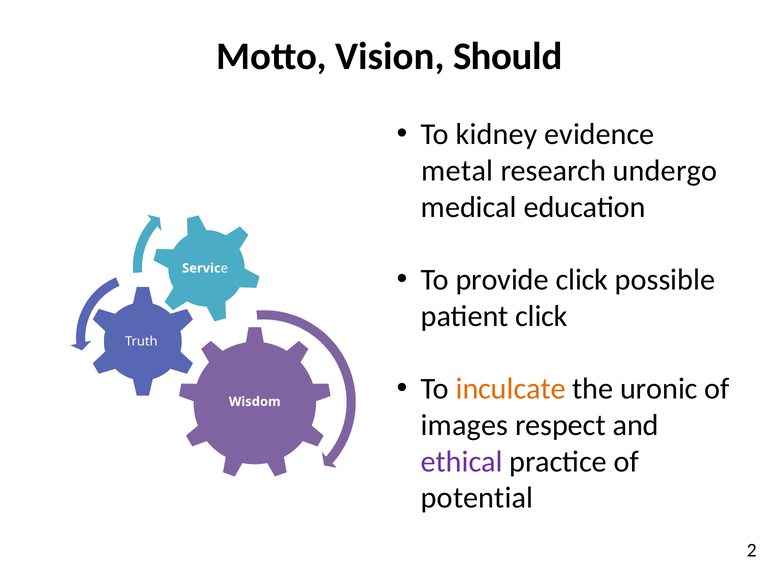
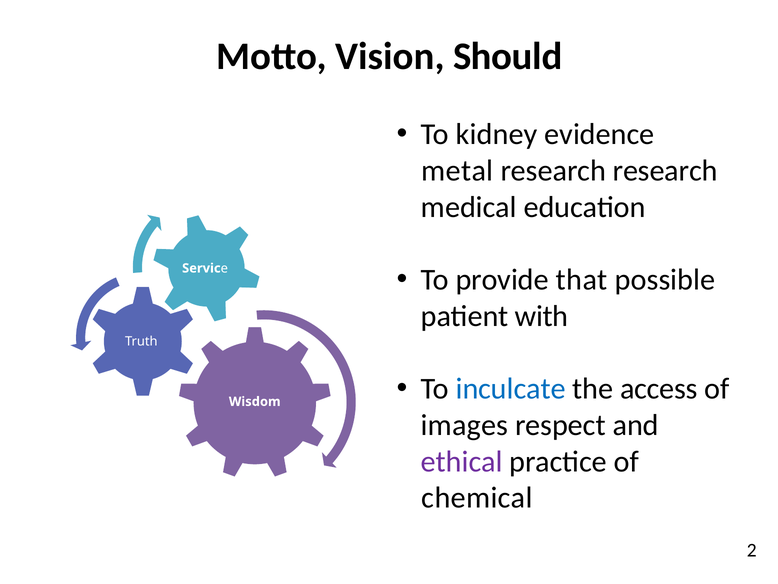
research undergo: undergo -> research
provide click: click -> that
patient click: click -> with
inculcate colour: orange -> blue
uronic: uronic -> access
potential: potential -> chemical
